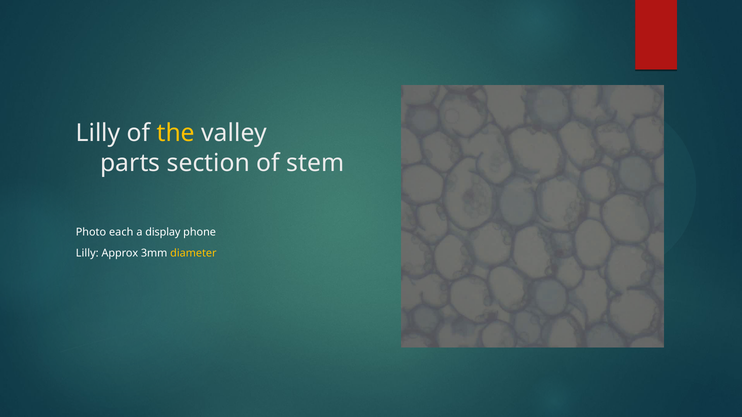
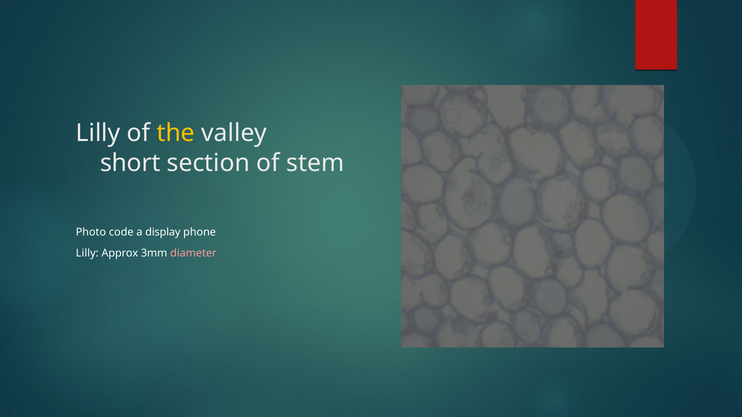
parts: parts -> short
each: each -> code
diameter colour: yellow -> pink
